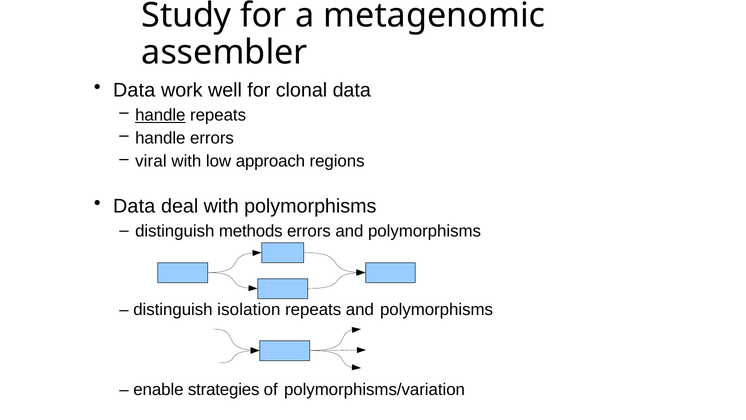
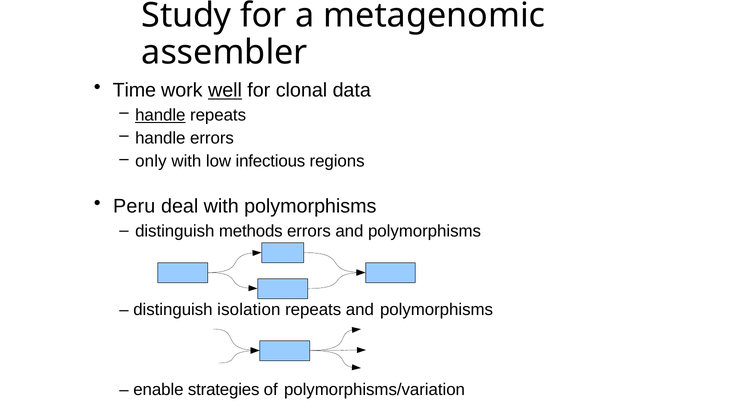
Data at (134, 90): Data -> Time
well underline: none -> present
viral: viral -> only
approach: approach -> infectious
Data at (134, 206): Data -> Peru
